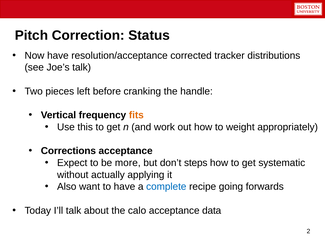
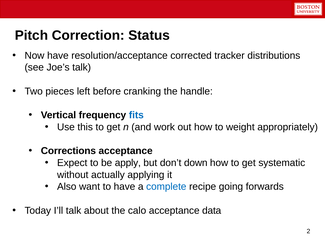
fits colour: orange -> blue
more: more -> apply
steps: steps -> down
